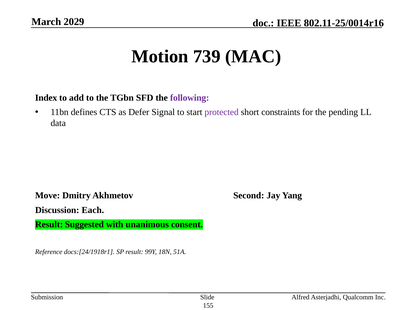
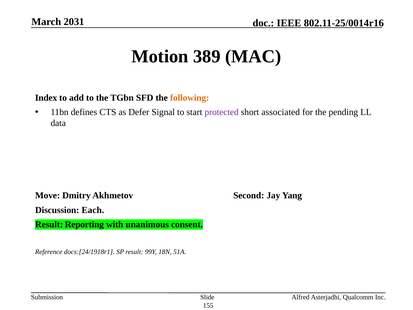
2029: 2029 -> 2031
739: 739 -> 389
following colour: purple -> orange
constraints: constraints -> associated
Suggested: Suggested -> Reporting
